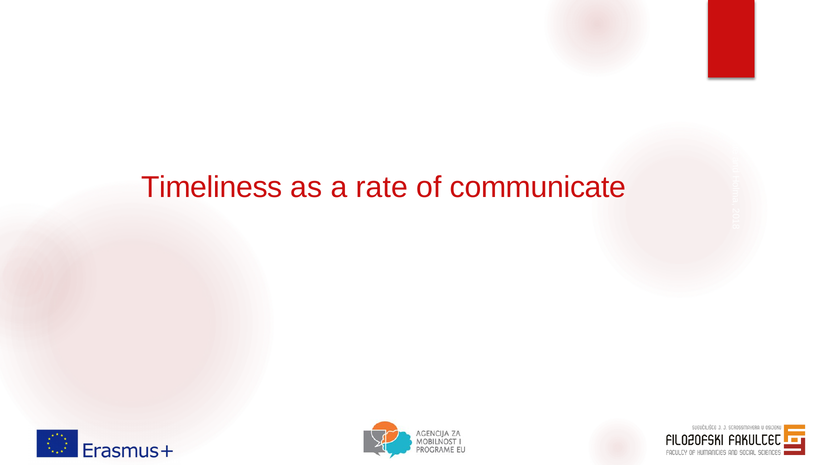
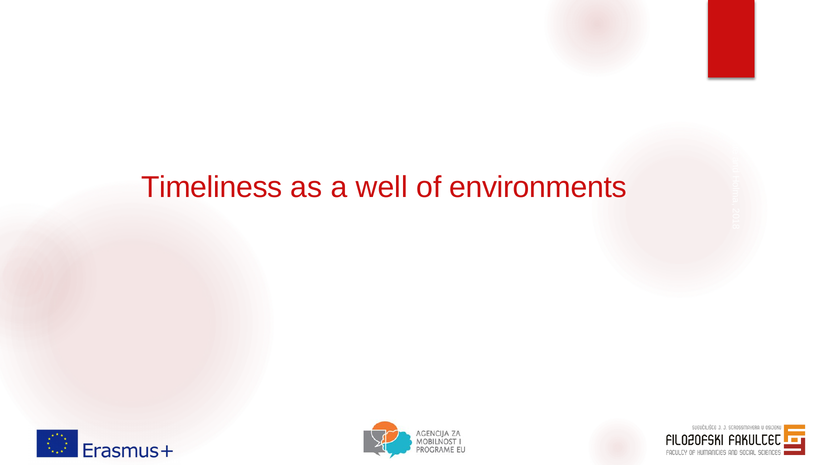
rate: rate -> well
communicate: communicate -> environments
